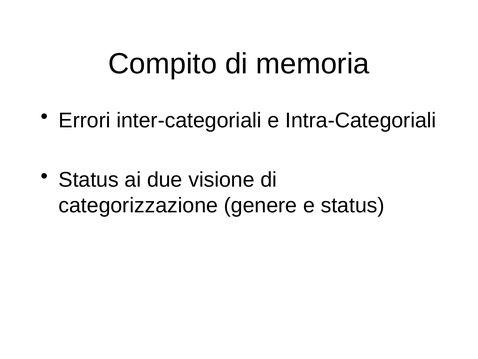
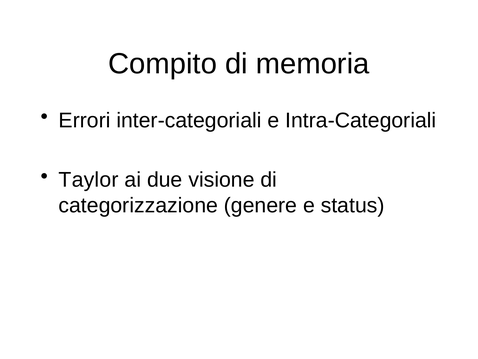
Status at (89, 180): Status -> Taylor
